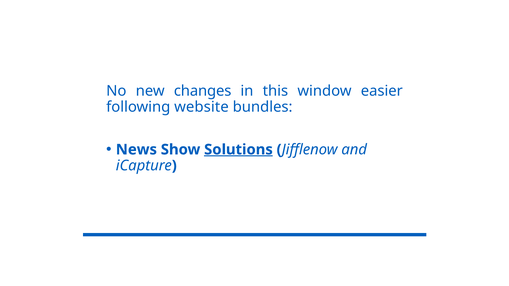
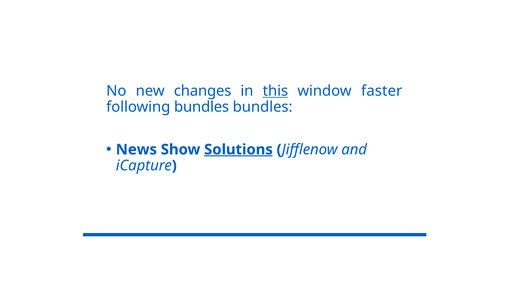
this underline: none -> present
easier: easier -> faster
following website: website -> bundles
